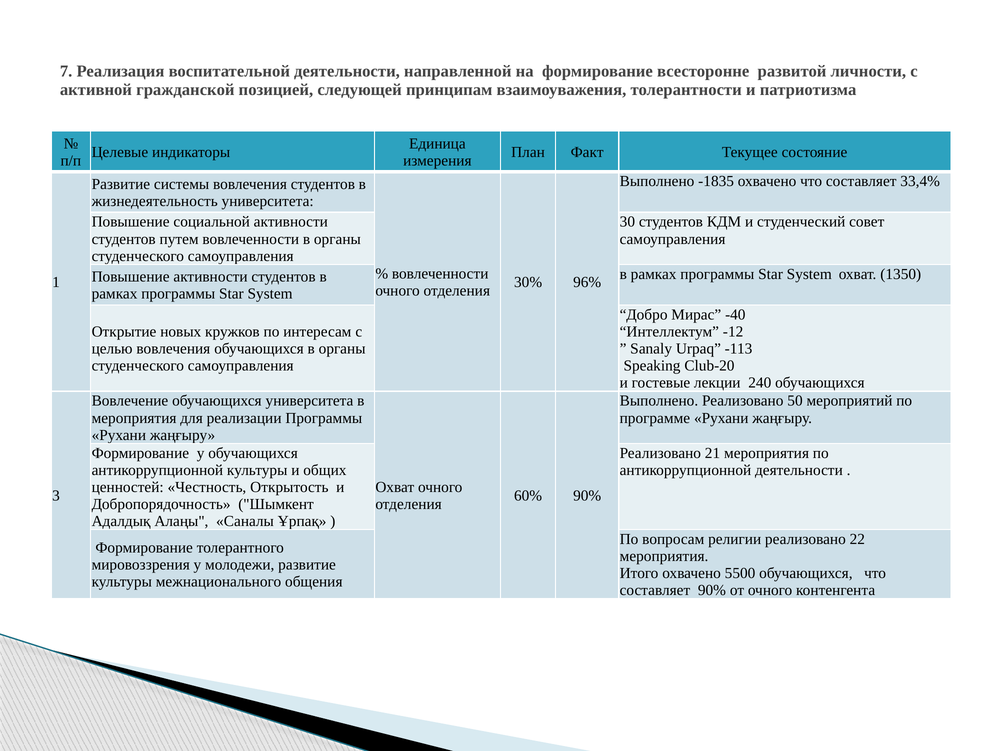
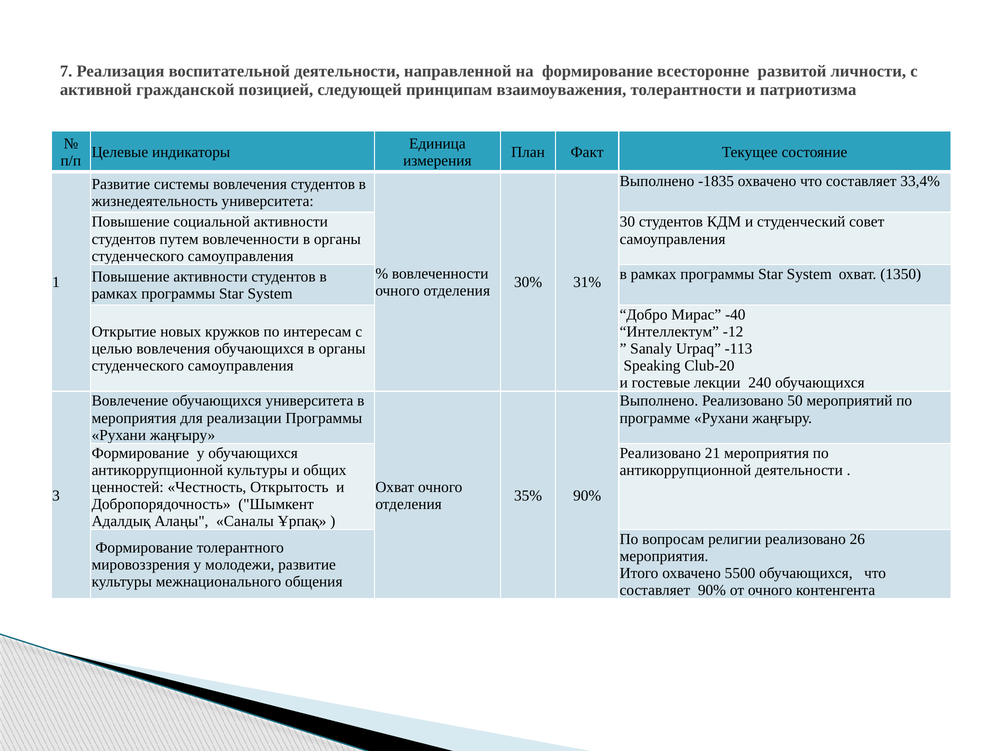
96%: 96% -> 31%
60%: 60% -> 35%
22: 22 -> 26
